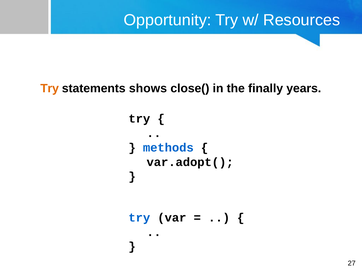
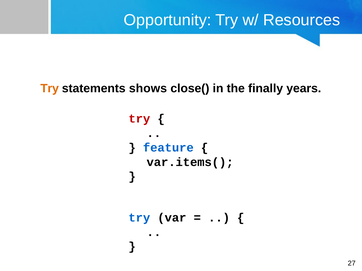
try at (139, 119) colour: black -> red
methods: methods -> feature
var.adopt(: var.adopt( -> var.items(
